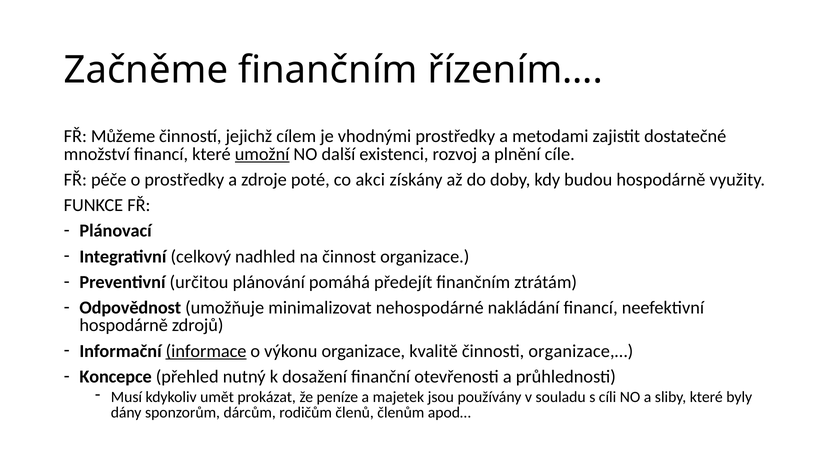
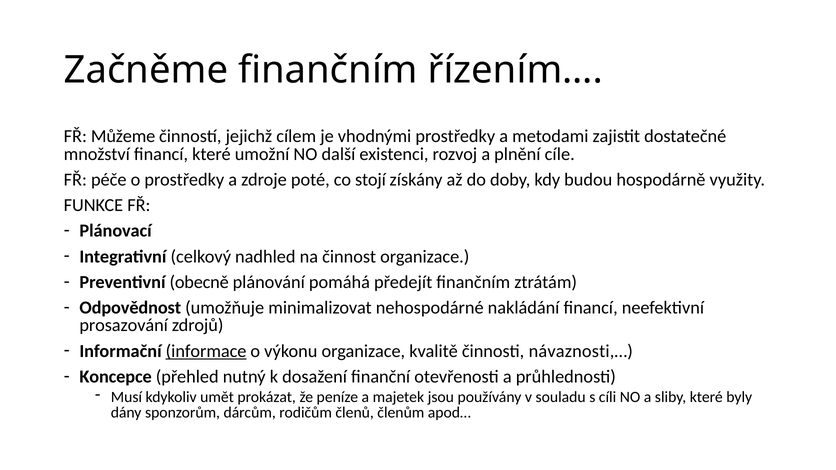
umožní underline: present -> none
akci: akci -> stojí
určitou: určitou -> obecně
hospodárně at (124, 326): hospodárně -> prosazování
organizace,…: organizace,… -> návaznosti,…
